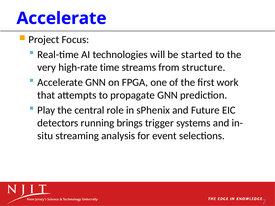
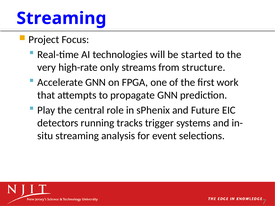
Accelerate at (62, 18): Accelerate -> Streaming
time: time -> only
brings: brings -> tracks
